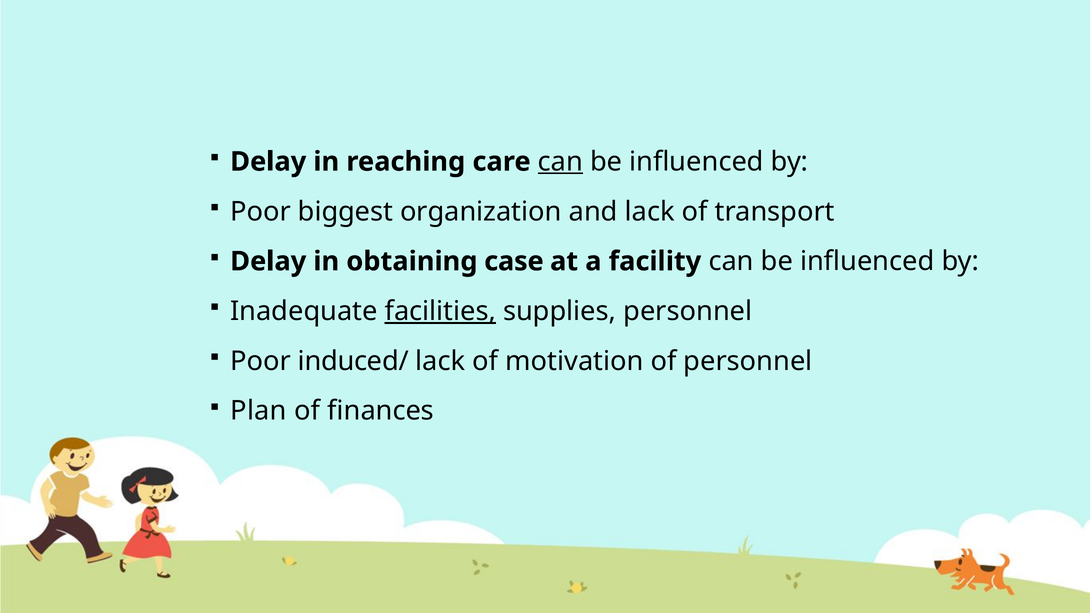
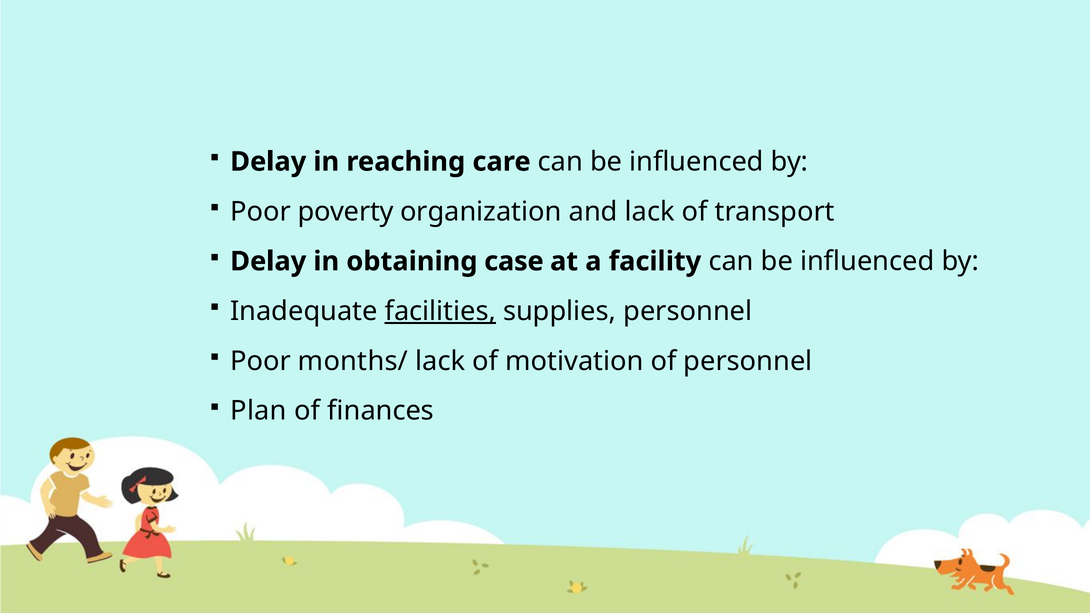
can at (561, 162) underline: present -> none
biggest: biggest -> poverty
induced/: induced/ -> months/
